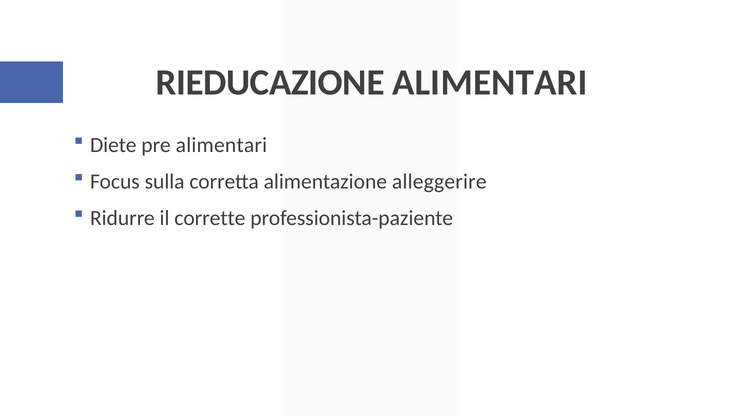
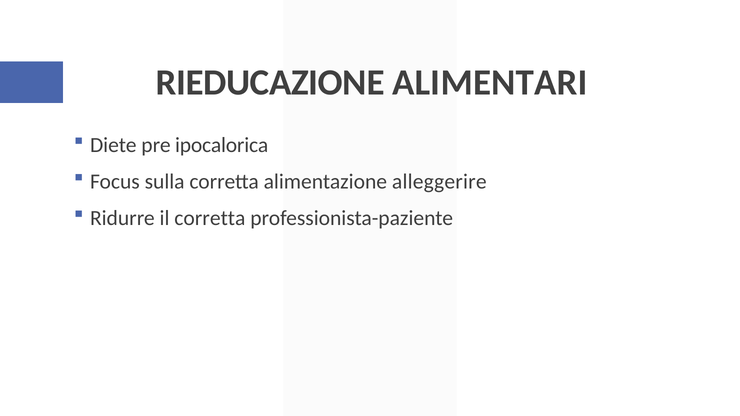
pre alimentari: alimentari -> ipocalorica
il corrette: corrette -> corretta
